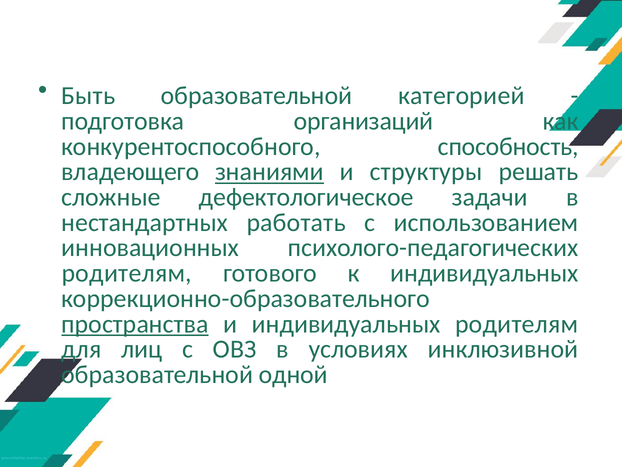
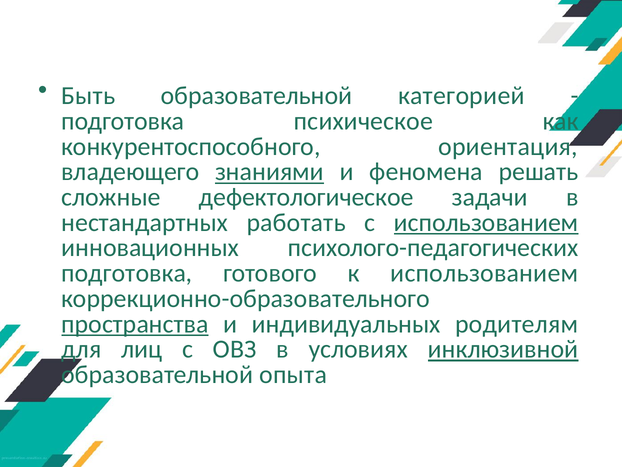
организаций: организаций -> психическое
способность: способность -> ориентация
структуры: структуры -> феномена
использованием at (486, 222) underline: none -> present
родителям at (127, 273): родителям -> подготовка
к индивидуальных: индивидуальных -> использованием
инклюзивной underline: none -> present
одной: одной -> опыта
